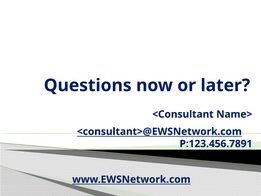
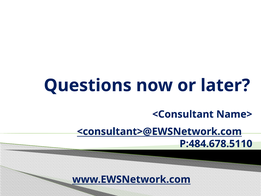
P:123.456.7891: P:123.456.7891 -> P:484.678.5110
